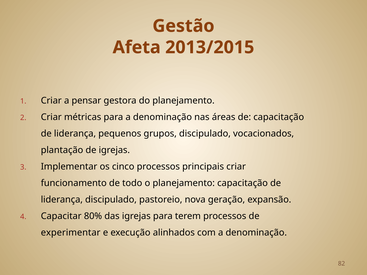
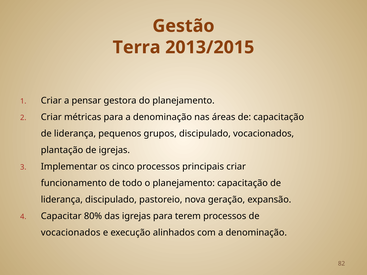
Afeta: Afeta -> Terra
experimentar at (71, 233): experimentar -> vocacionados
